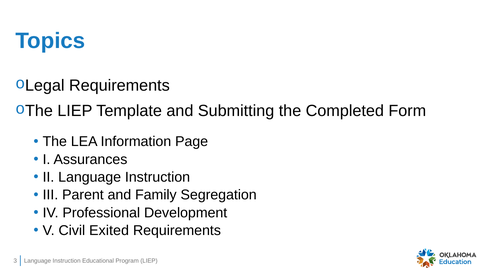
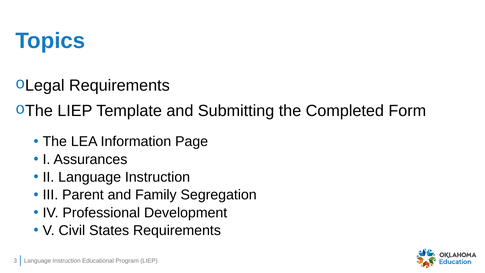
Exited: Exited -> States
